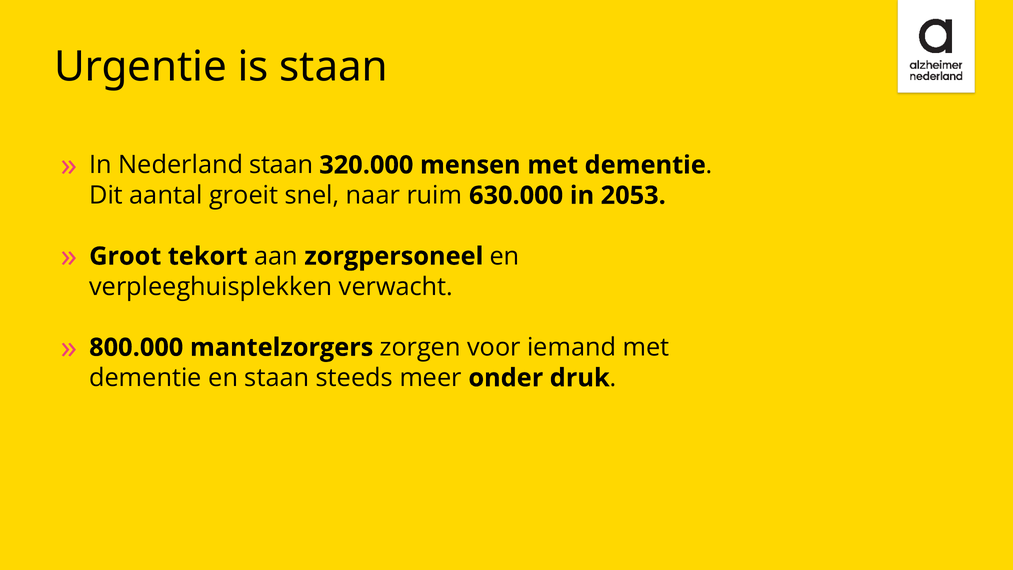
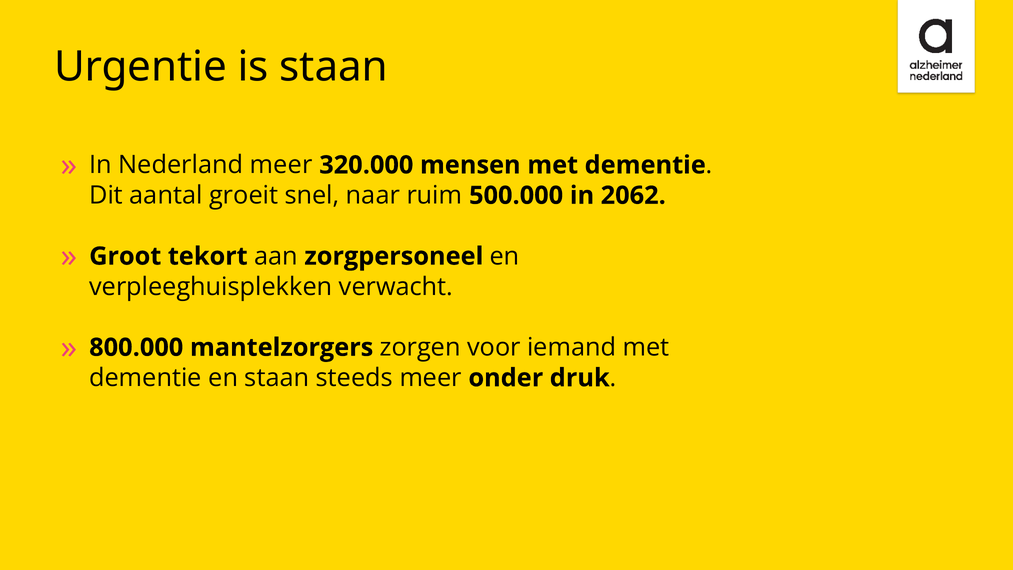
Nederland staan: staan -> meer
630.000: 630.000 -> 500.000
2053: 2053 -> 2062
